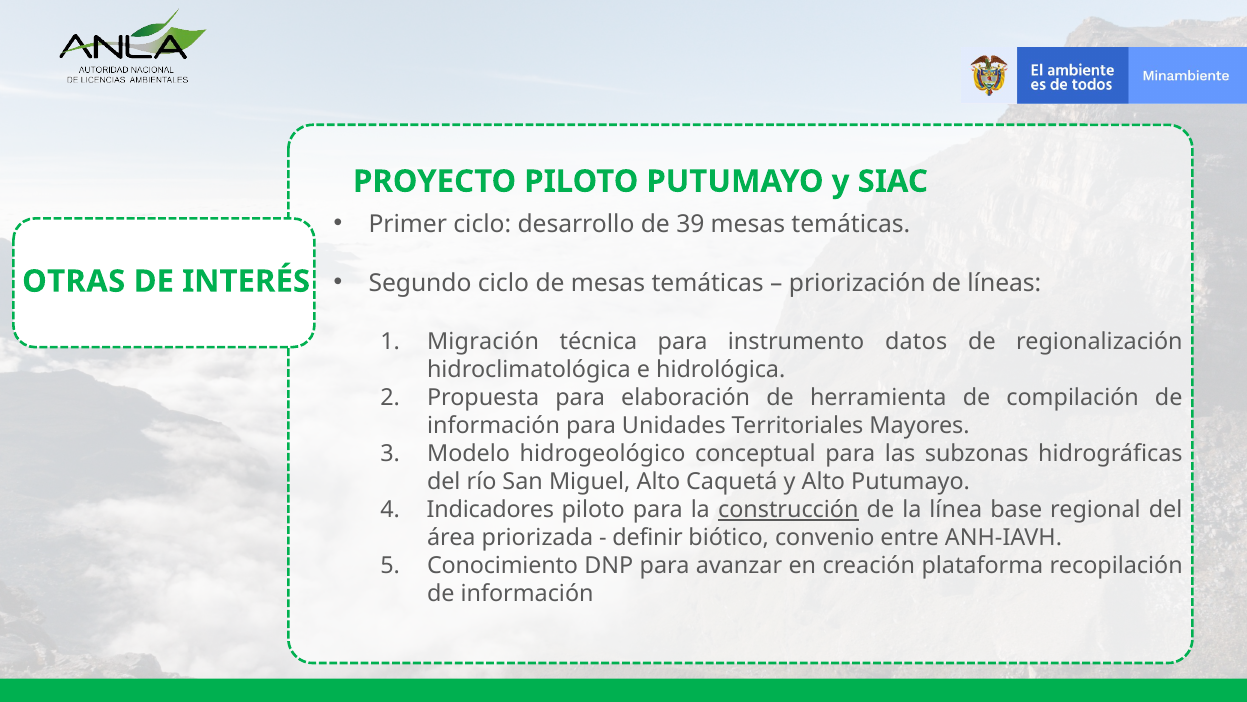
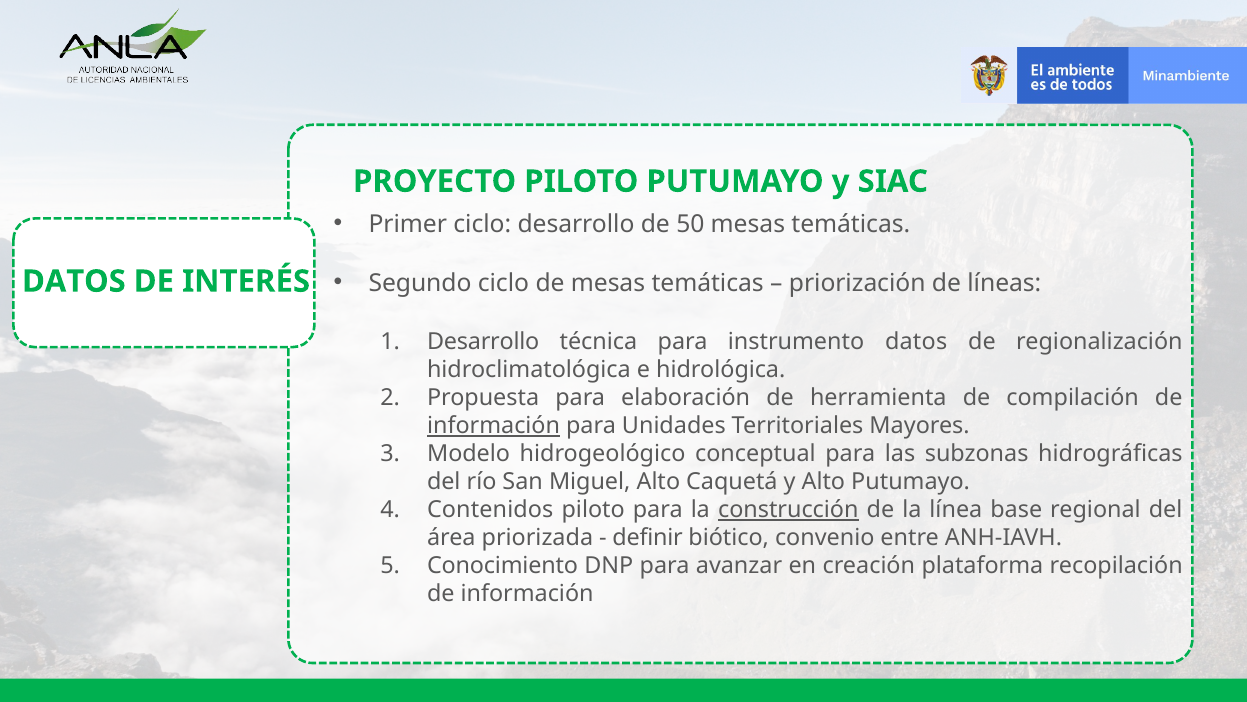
39: 39 -> 50
OTRAS at (74, 281): OTRAS -> DATOS
Migración at (483, 341): Migración -> Desarrollo
información at (494, 425) underline: none -> present
Indicadores: Indicadores -> Contenidos
